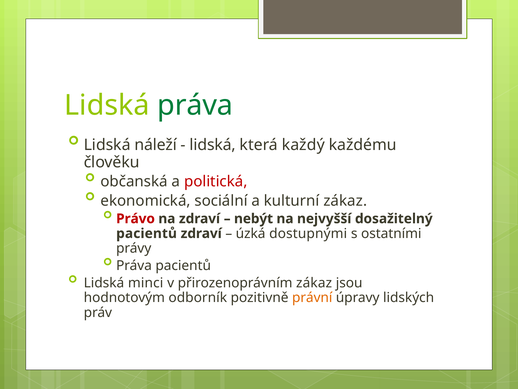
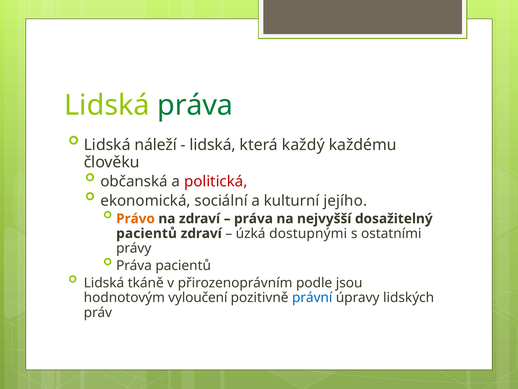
kulturní zákaz: zákaz -> jejího
Právo colour: red -> orange
nebýt at (254, 218): nebýt -> práva
minci: minci -> tkáně
přirozenoprávním zákaz: zákaz -> podle
odborník: odborník -> vyloučení
právní colour: orange -> blue
